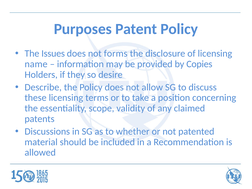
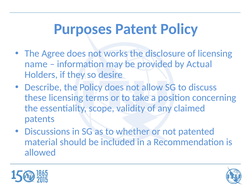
Issues: Issues -> Agree
forms: forms -> works
Copies: Copies -> Actual
